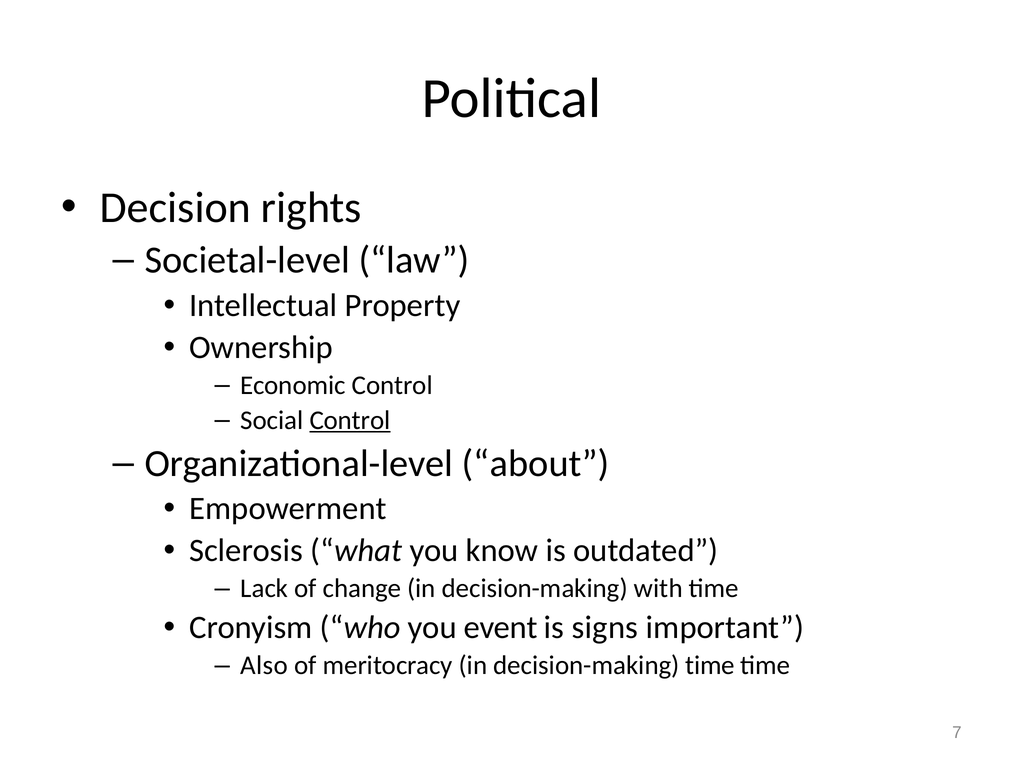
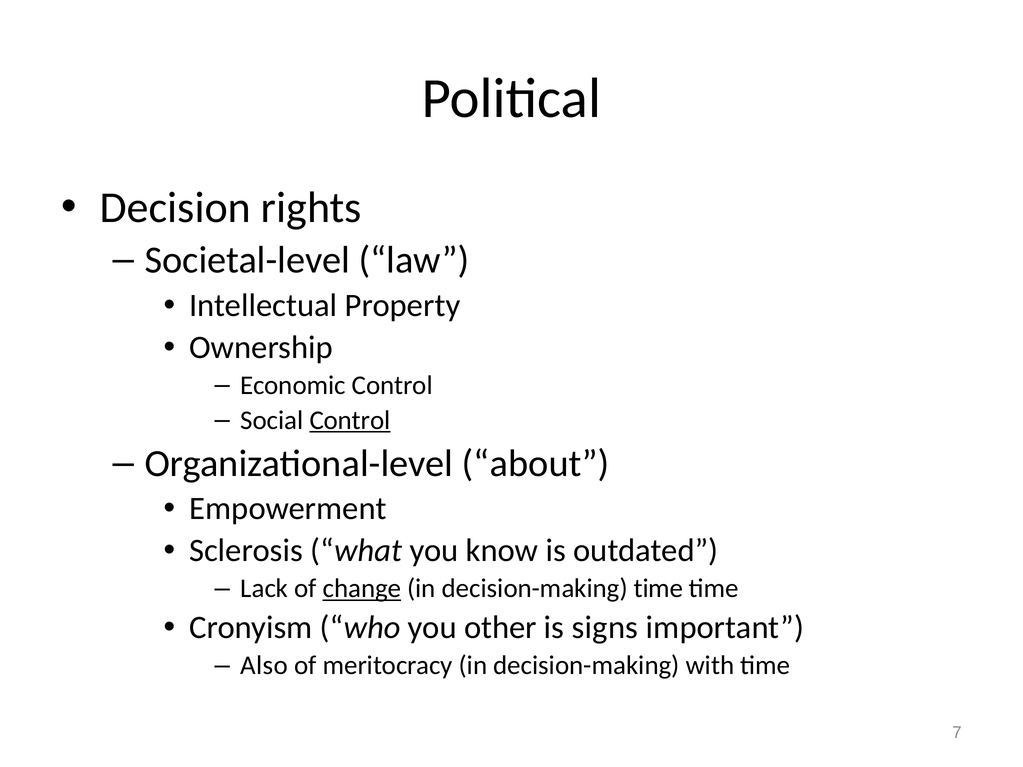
change underline: none -> present
decision-making with: with -> time
event: event -> other
decision-making time: time -> with
